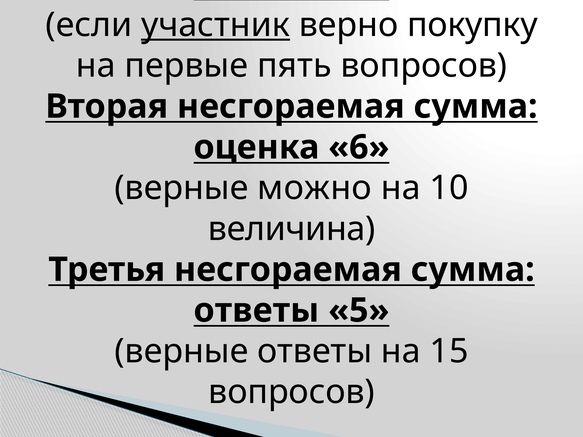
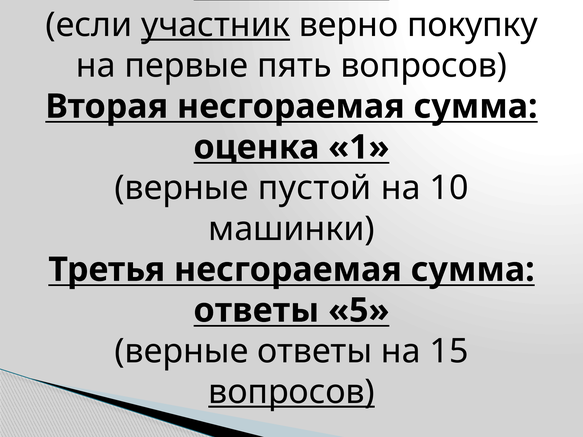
6: 6 -> 1
можно: можно -> пустой
величина: величина -> машинки
вопросов at (292, 392) underline: none -> present
